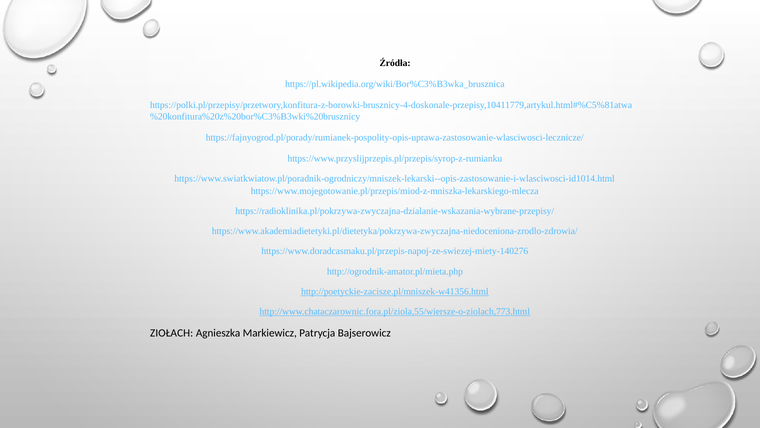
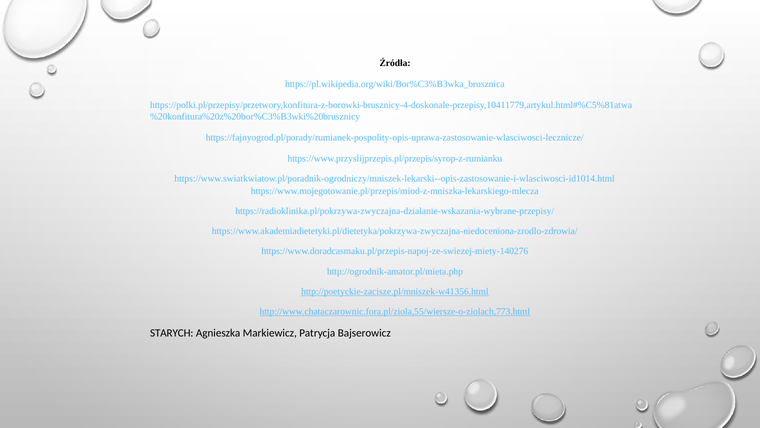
ZIOŁACH: ZIOŁACH -> STARYCH
